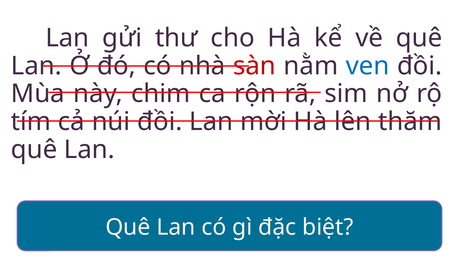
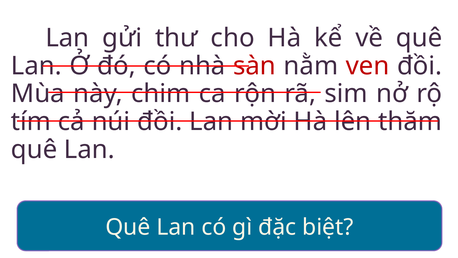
ven colour: blue -> red
